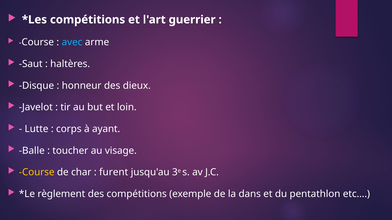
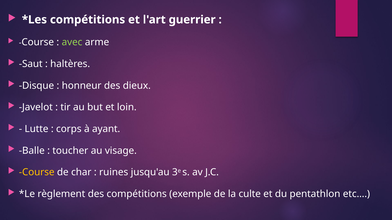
avec colour: light blue -> light green
furent: furent -> ruines
dans: dans -> culte
